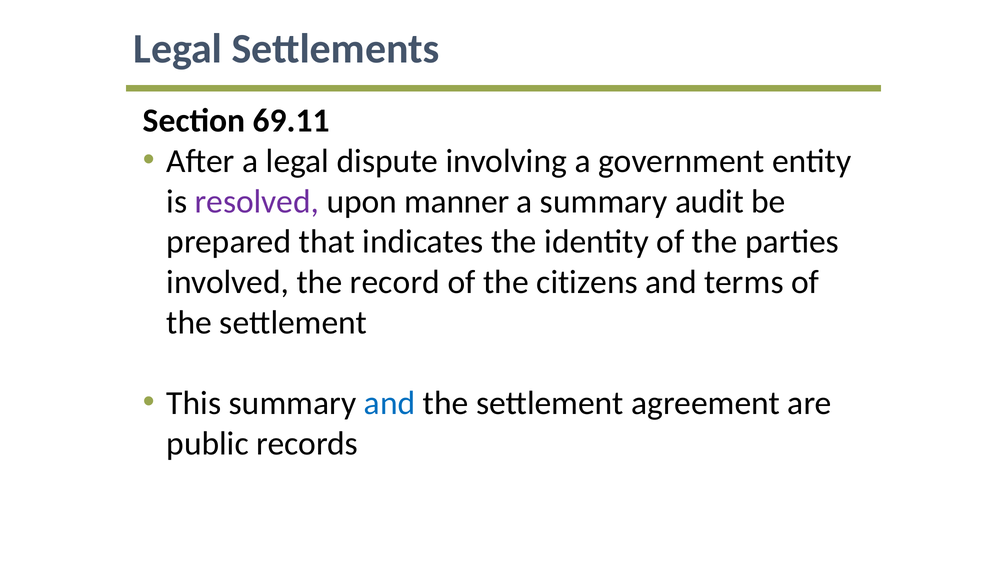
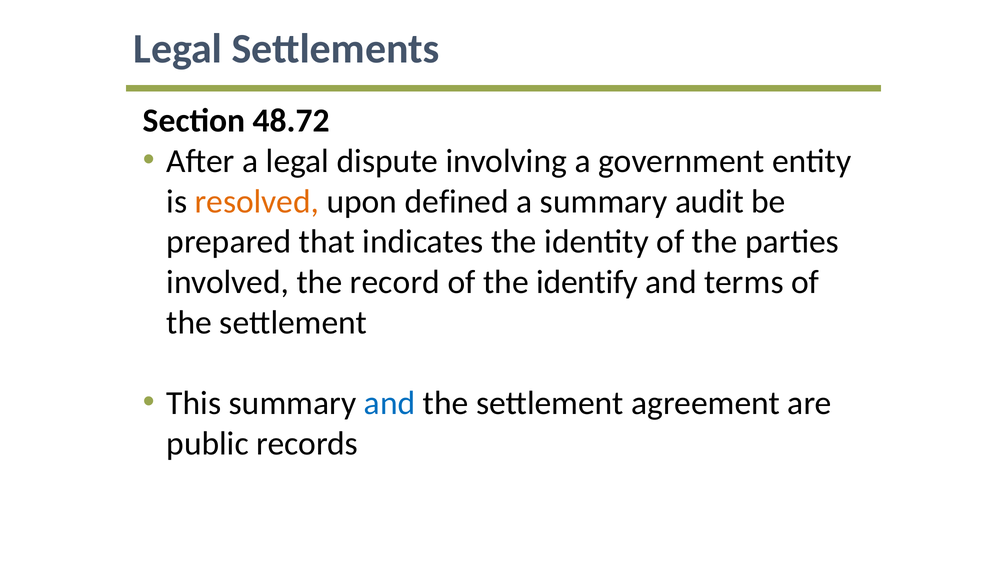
69.11: 69.11 -> 48.72
resolved colour: purple -> orange
manner: manner -> defined
citizens: citizens -> identify
